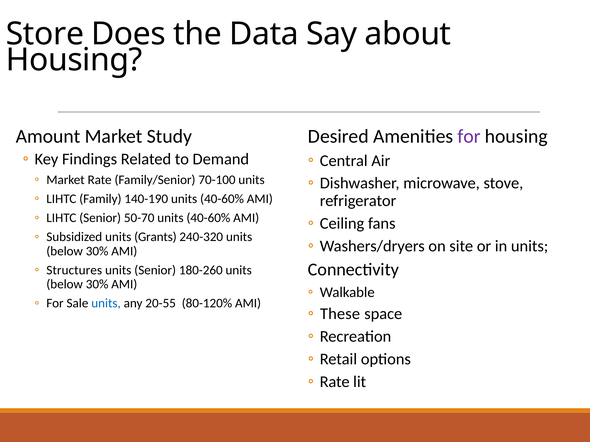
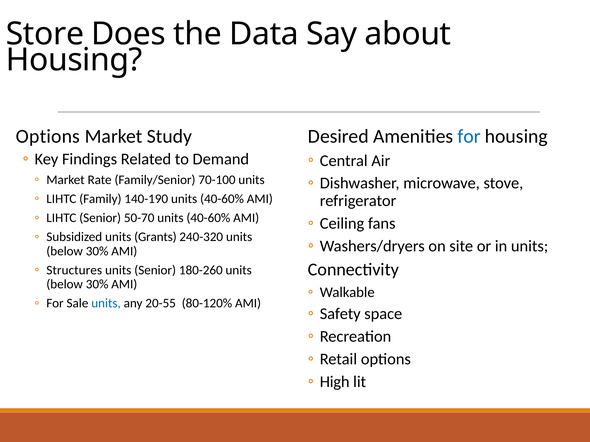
Amount at (48, 136): Amount -> Options
for at (469, 136) colour: purple -> blue
These: These -> Safety
Rate at (335, 382): Rate -> High
